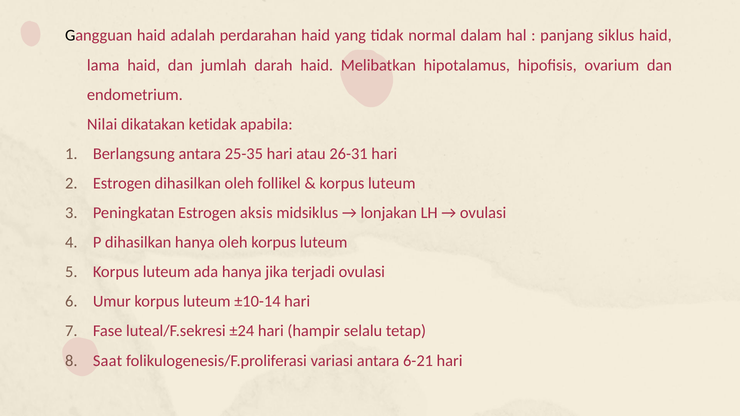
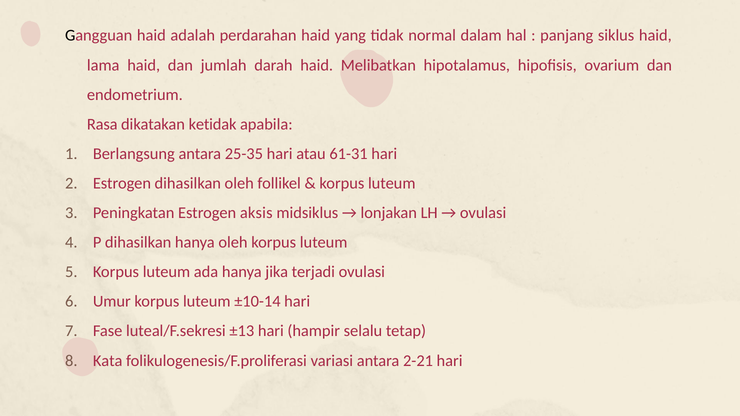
Nilai: Nilai -> Rasa
26-31: 26-31 -> 61-31
±24: ±24 -> ±13
Saat: Saat -> Kata
6-21: 6-21 -> 2-21
